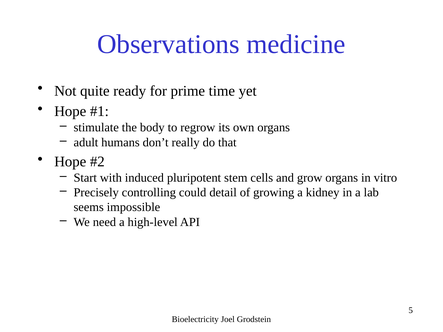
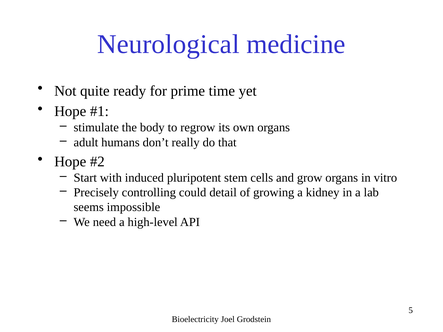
Observations: Observations -> Neurological
